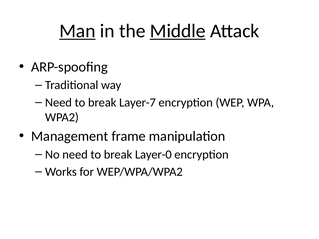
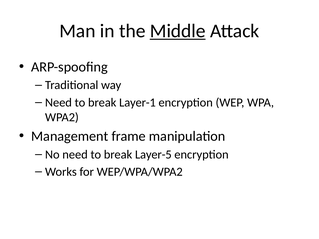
Man underline: present -> none
Layer-7: Layer-7 -> Layer-1
Layer-0: Layer-0 -> Layer-5
